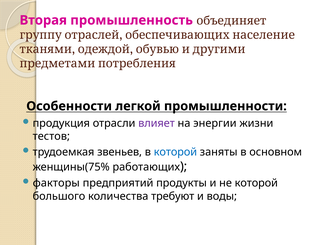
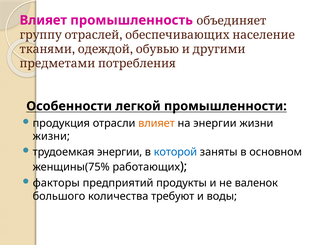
Вторая at (43, 20): Вторая -> Влияет
влияет at (157, 123) colour: purple -> orange
тестов at (51, 136): тестов -> жизни
трудоемкая звеньев: звеньев -> энергии
не которой: которой -> валенок
